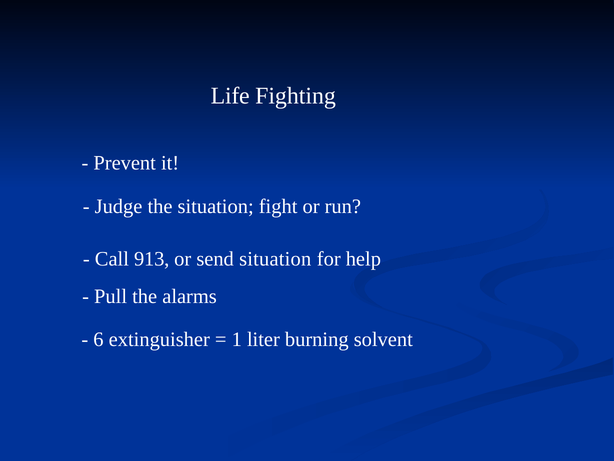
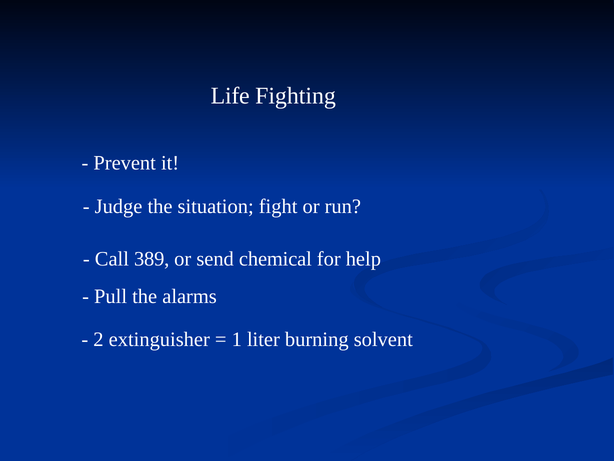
913: 913 -> 389
send situation: situation -> chemical
6: 6 -> 2
